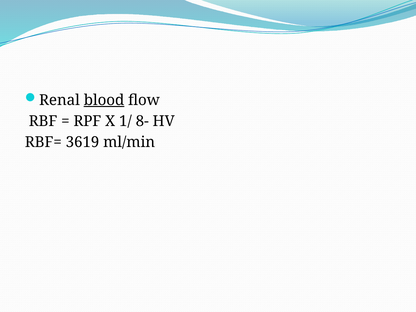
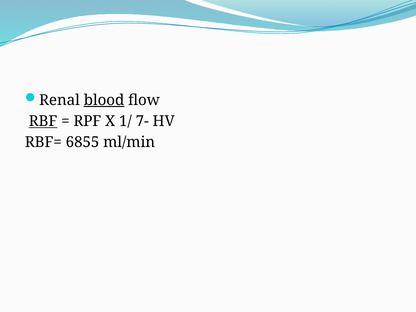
RBF underline: none -> present
8-: 8- -> 7-
3619: 3619 -> 6855
